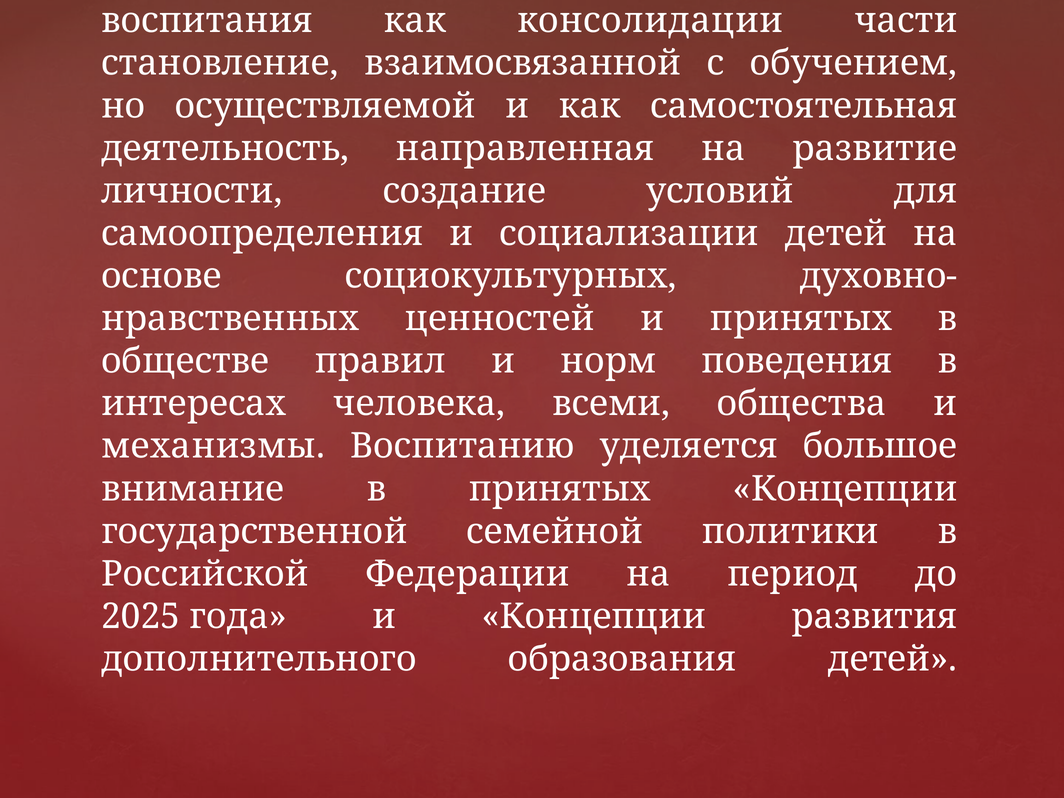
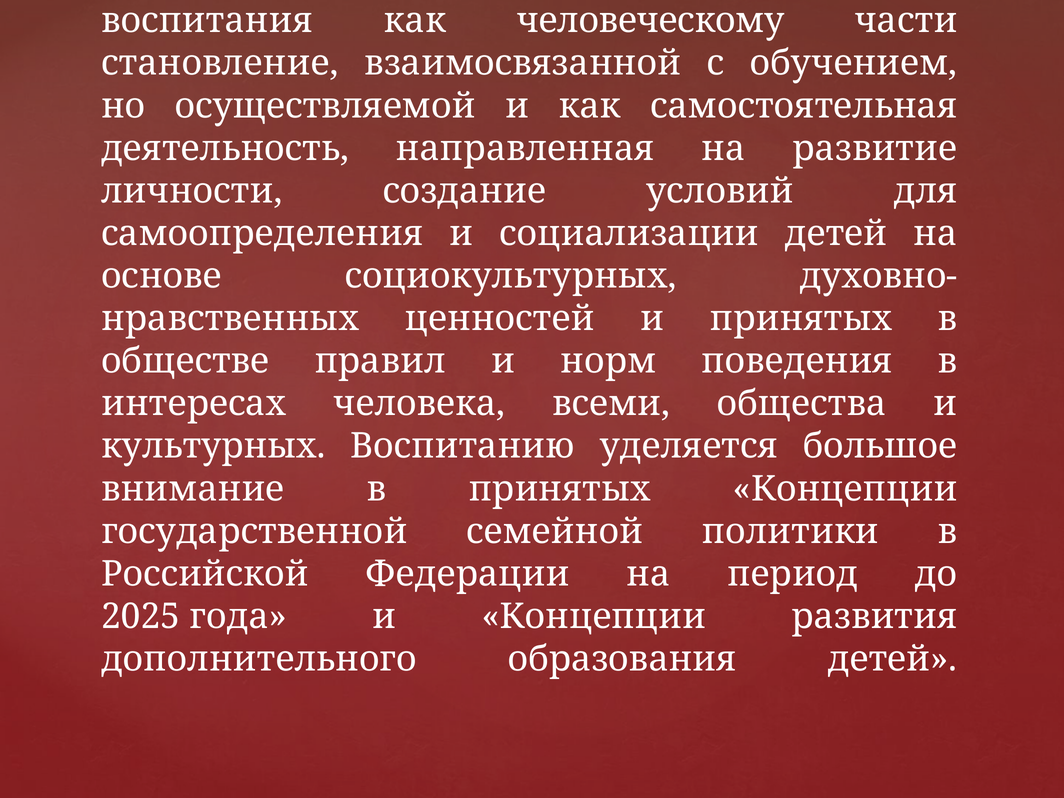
консолидации: консолидации -> человеческому
механизмы: механизмы -> культурных
